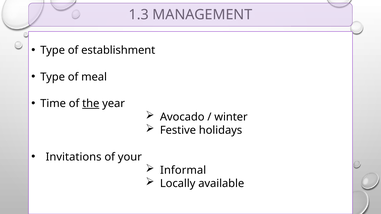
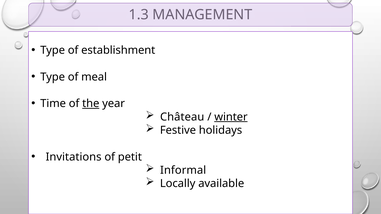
Avocado: Avocado -> Château
winter underline: none -> present
your: your -> petit
